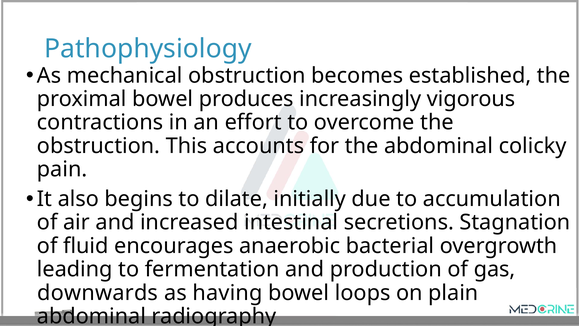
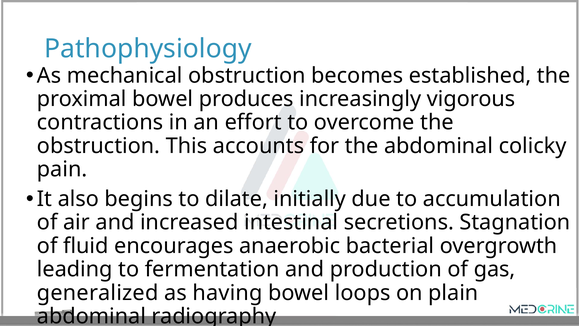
downwards: downwards -> generalized
